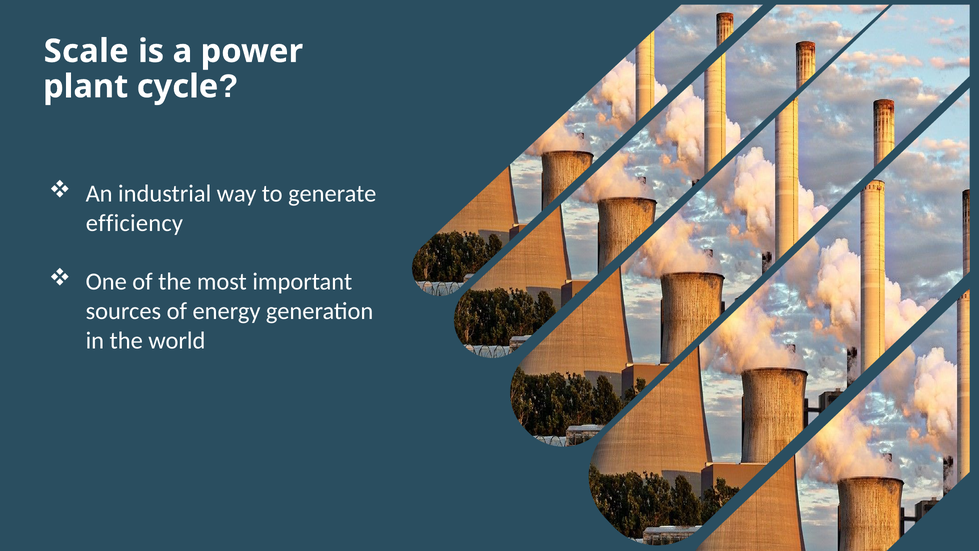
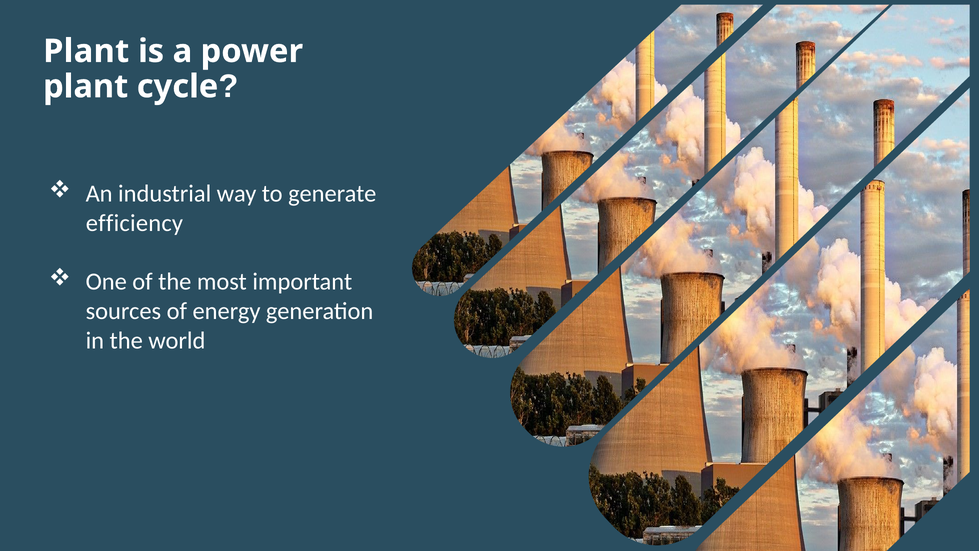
Scale at (86, 51): Scale -> Plant
